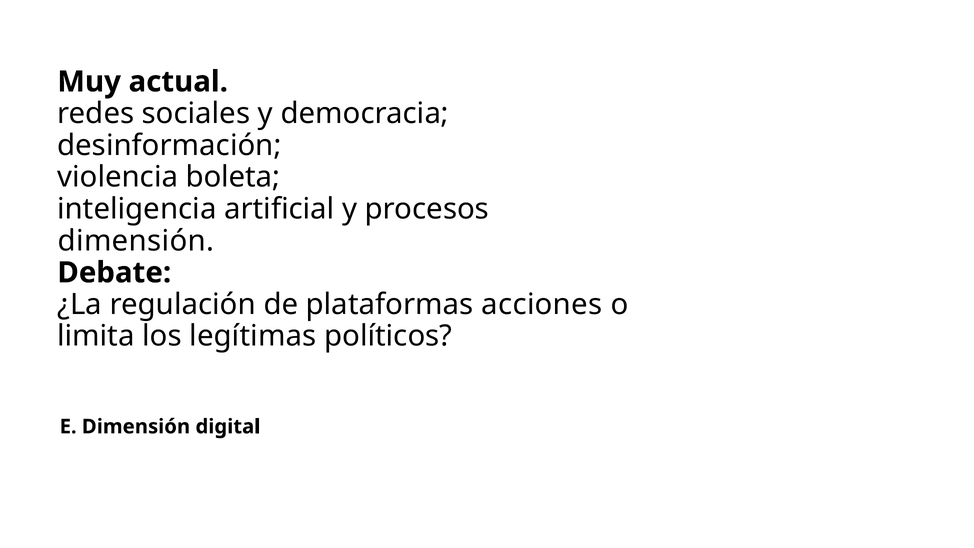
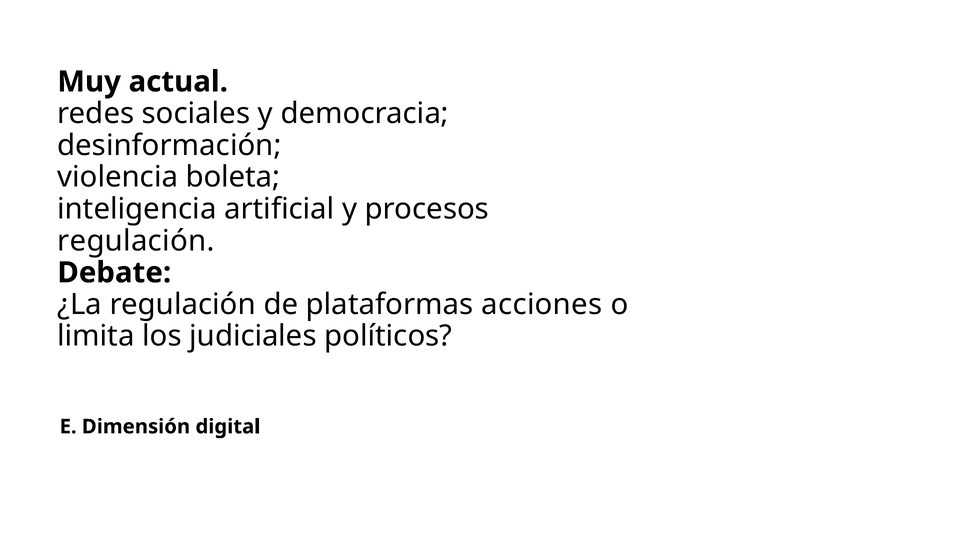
dimensión at (136, 241): dimensión -> regulación
legítimas: legítimas -> judiciales
